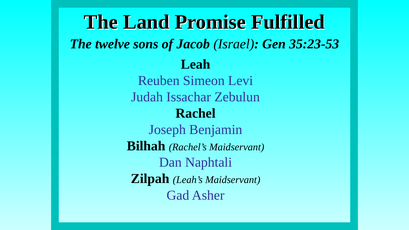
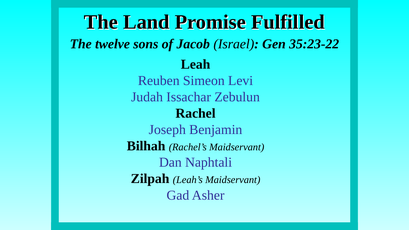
35:23-53: 35:23-53 -> 35:23-22
